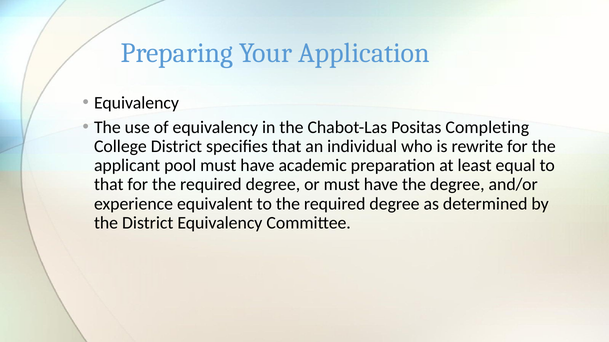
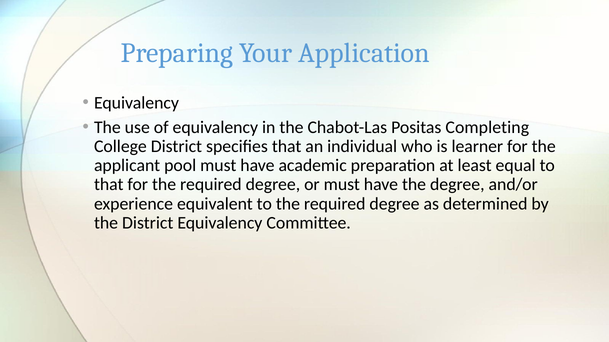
rewrite: rewrite -> learner
